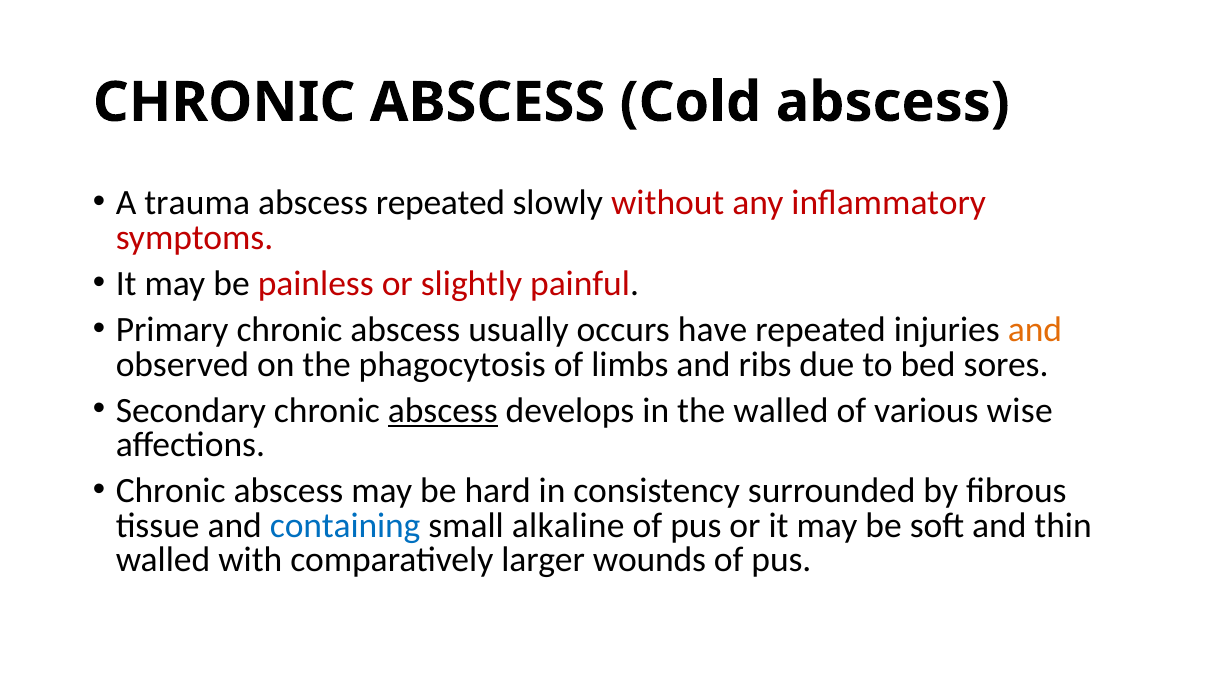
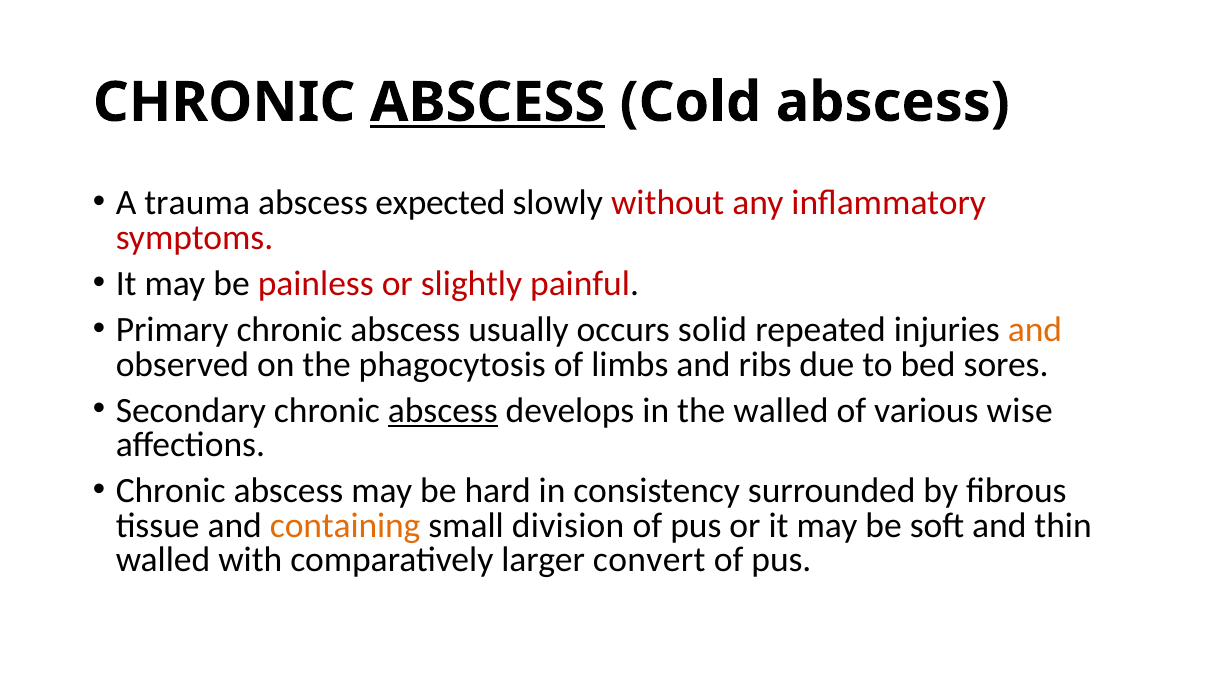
ABSCESS at (488, 102) underline: none -> present
abscess repeated: repeated -> expected
have: have -> solid
containing colour: blue -> orange
alkaline: alkaline -> division
wounds: wounds -> convert
